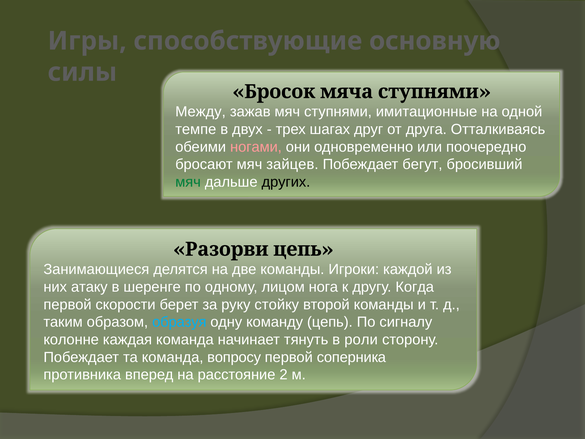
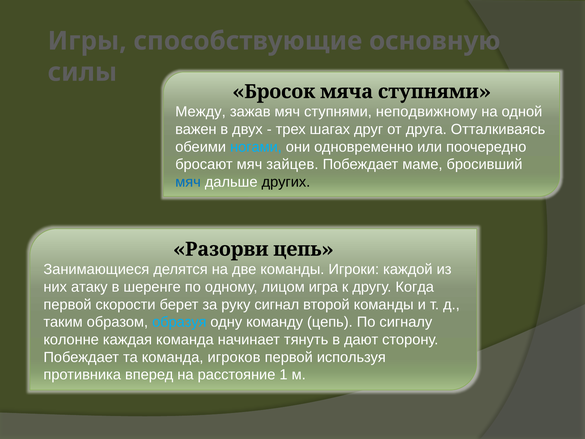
имитационные: имитационные -> неподвижному
темпе: темпе -> важен
ногами colour: pink -> light blue
бегут: бегут -> маме
мяч at (188, 182) colour: green -> blue
нога: нога -> игра
стойку: стойку -> сигнал
роли: роли -> дают
вопросу: вопросу -> игроков
соперника: соперника -> используя
2: 2 -> 1
